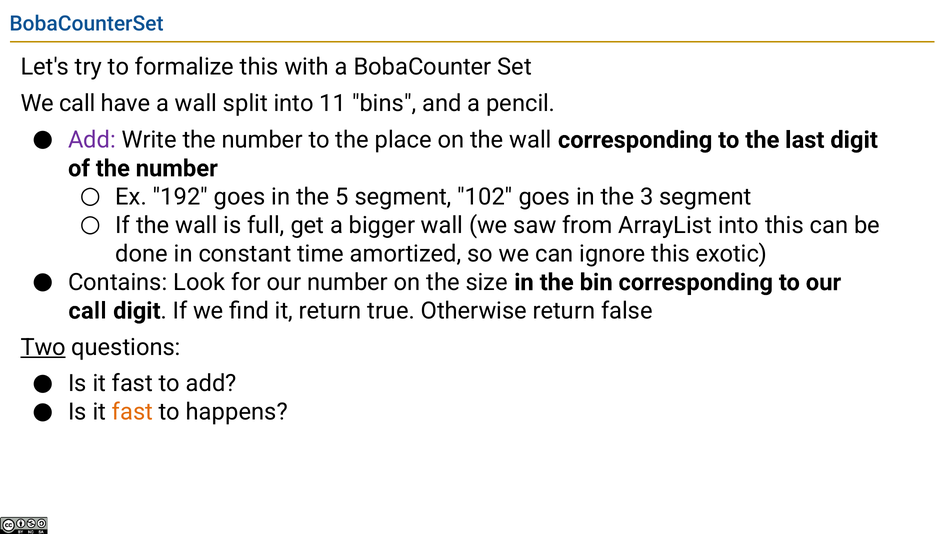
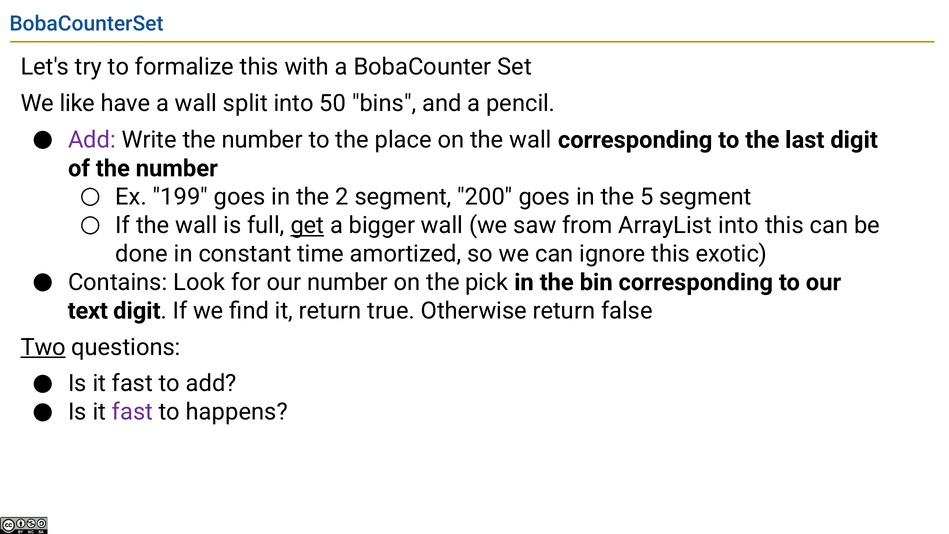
We call: call -> like
11: 11 -> 50
192: 192 -> 199
5: 5 -> 2
102: 102 -> 200
3: 3 -> 5
get underline: none -> present
size: size -> pick
call at (88, 311): call -> text
fast at (133, 412) colour: orange -> purple
